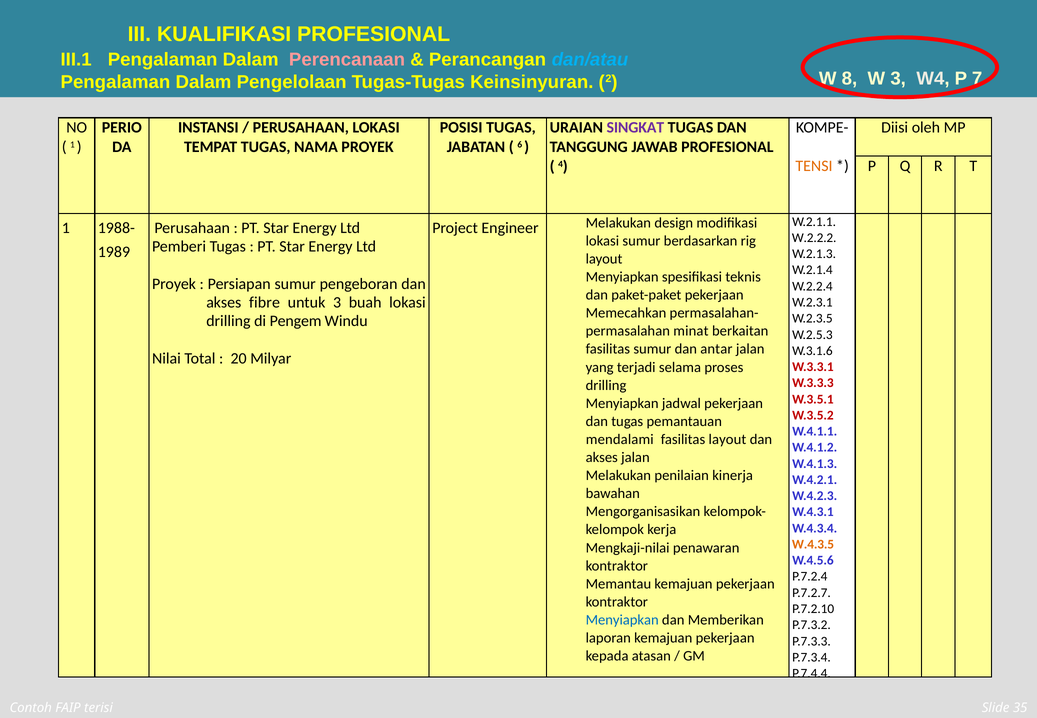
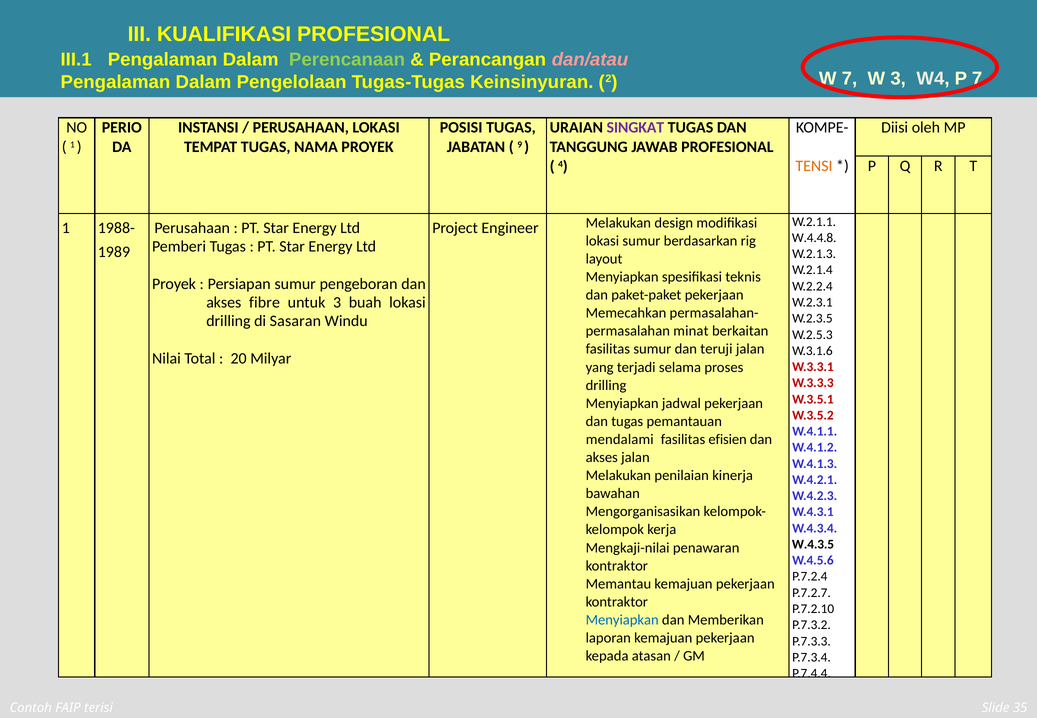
Perencanaan colour: pink -> light green
dan/atau colour: light blue -> pink
8 at (849, 79): 8 -> 7
6: 6 -> 9
W.2.2.2: W.2.2.2 -> W.4.4.8
Pengem: Pengem -> Sasaran
antar: antar -> teruji
fasilitas layout: layout -> efisien
W.4.3.5 colour: orange -> black
